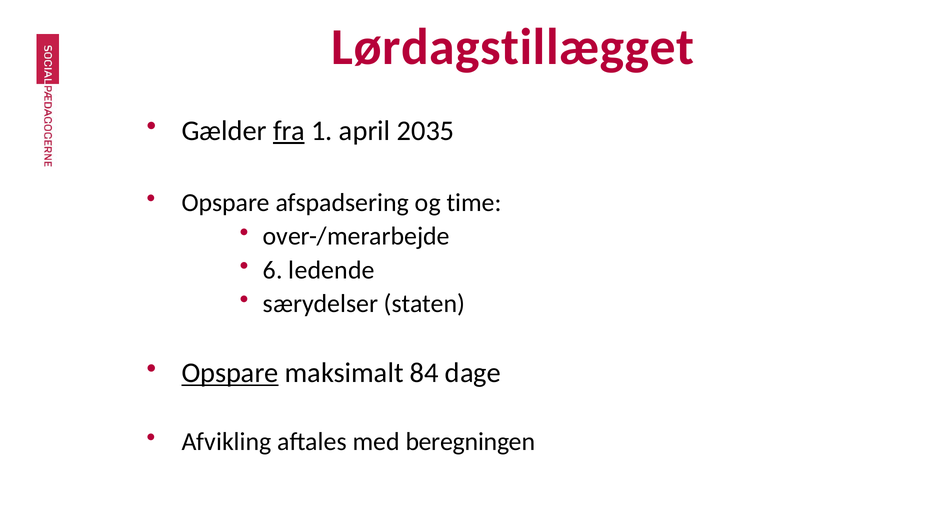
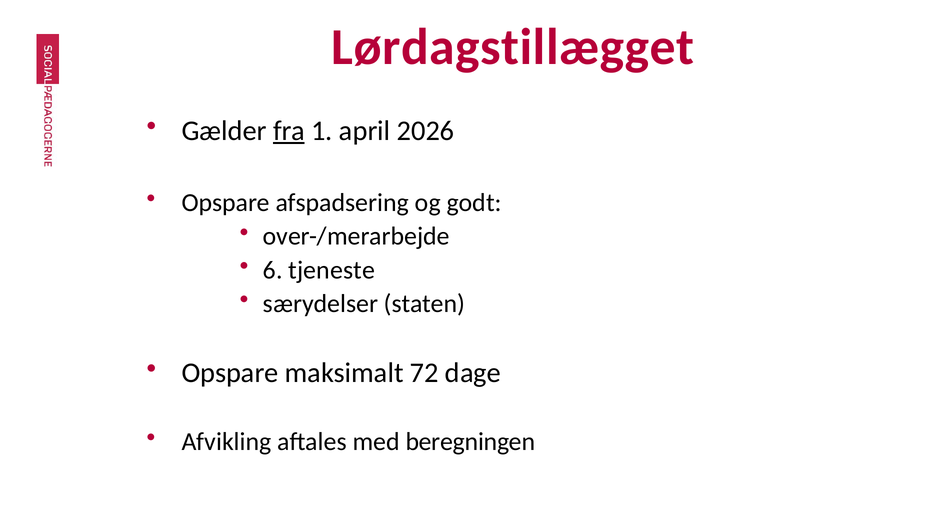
2035: 2035 -> 2026
time: time -> godt
ledende: ledende -> tjeneste
Opspare at (230, 373) underline: present -> none
84: 84 -> 72
